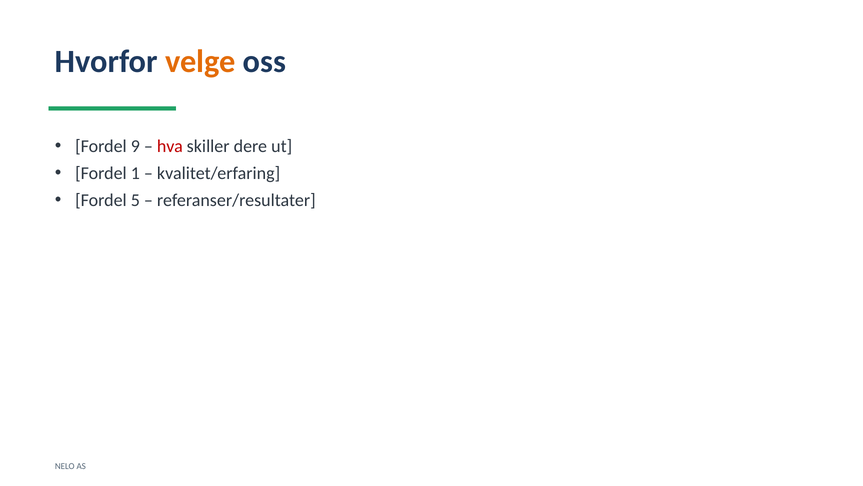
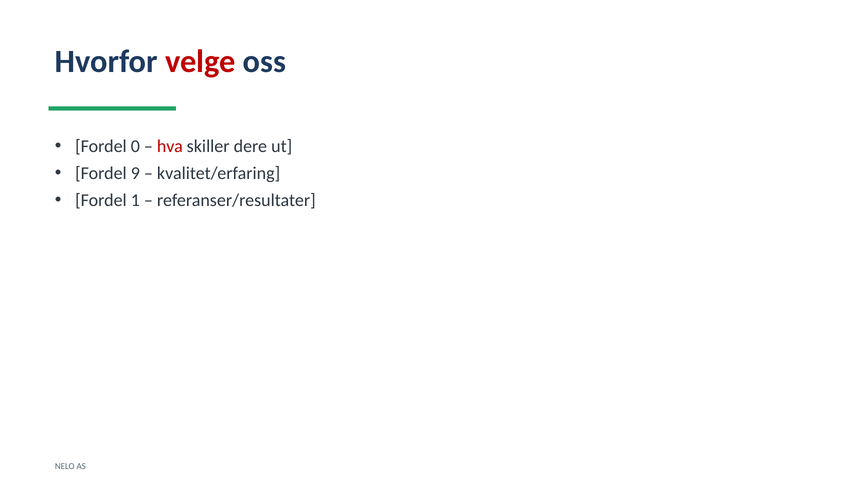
velge colour: orange -> red
9: 9 -> 0
1: 1 -> 9
5: 5 -> 1
